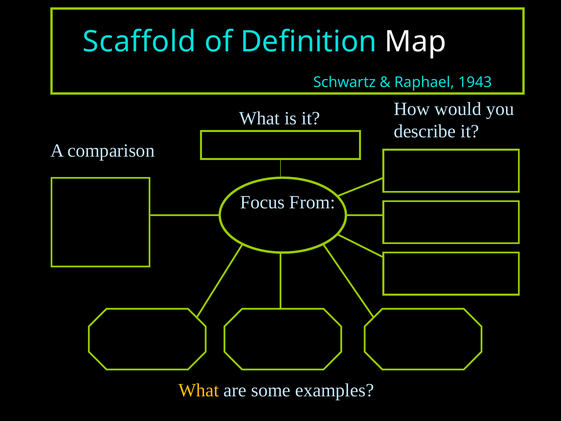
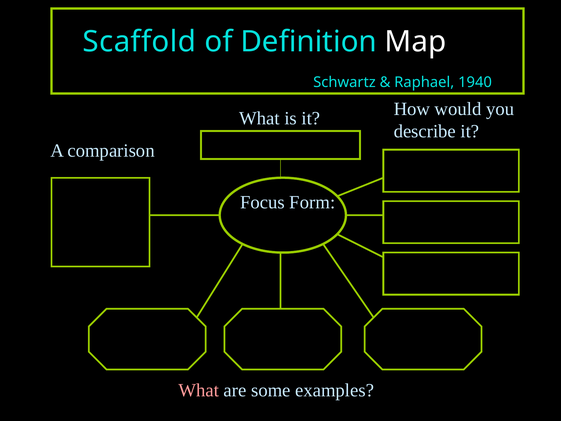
1943: 1943 -> 1940
From: From -> Form
What at (199, 390) colour: yellow -> pink
